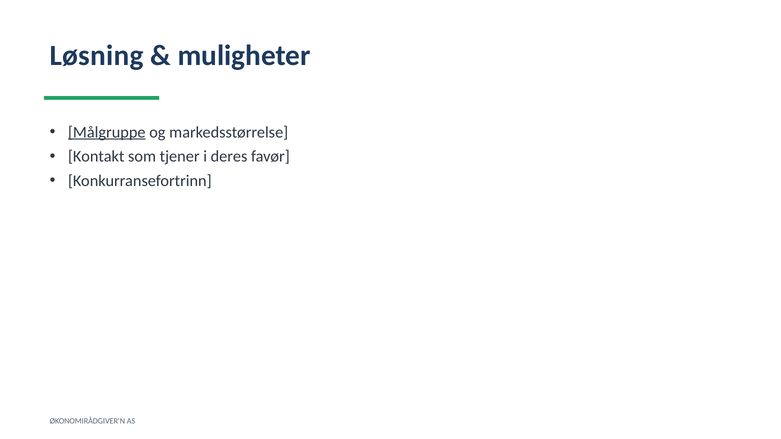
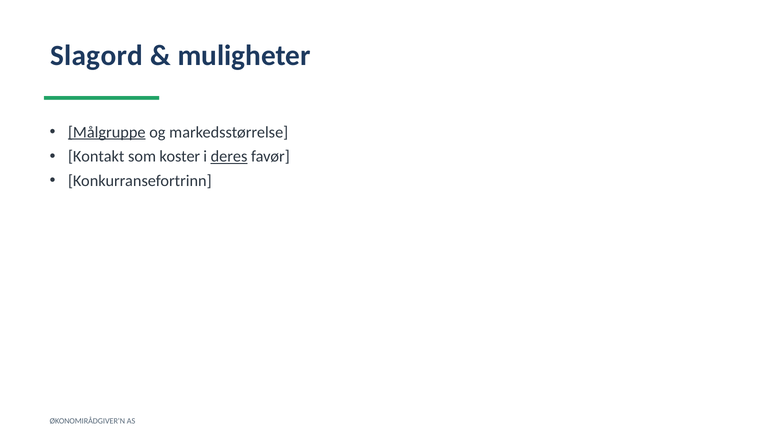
Løsning: Løsning -> Slagord
tjener: tjener -> koster
deres underline: none -> present
